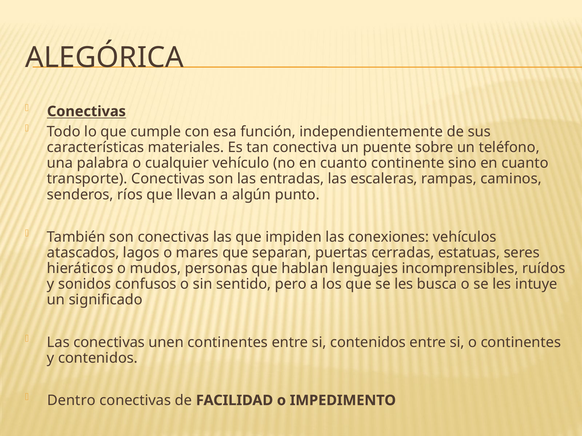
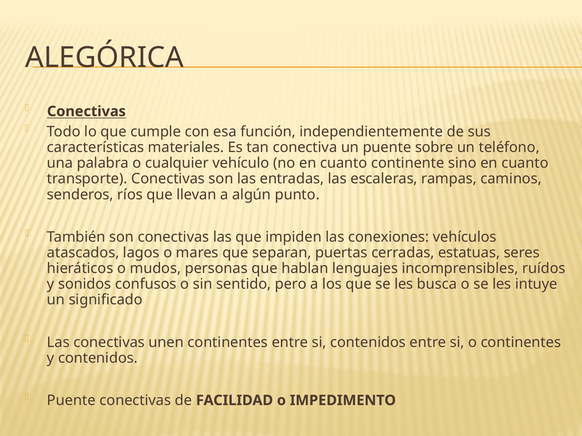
Dentro at (71, 401): Dentro -> Puente
